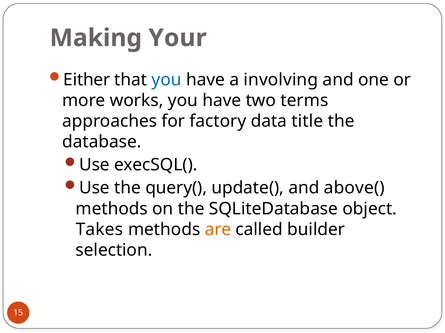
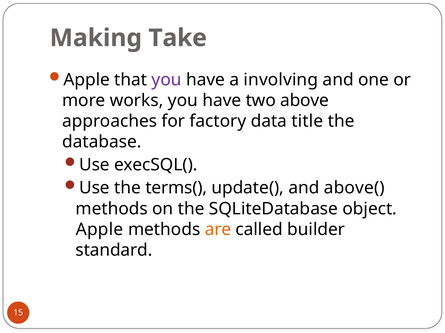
Your: Your -> Take
Either at (87, 80): Either -> Apple
you at (167, 80) colour: blue -> purple
terms: terms -> above
query(: query( -> terms(
Takes at (100, 230): Takes -> Apple
selection: selection -> standard
